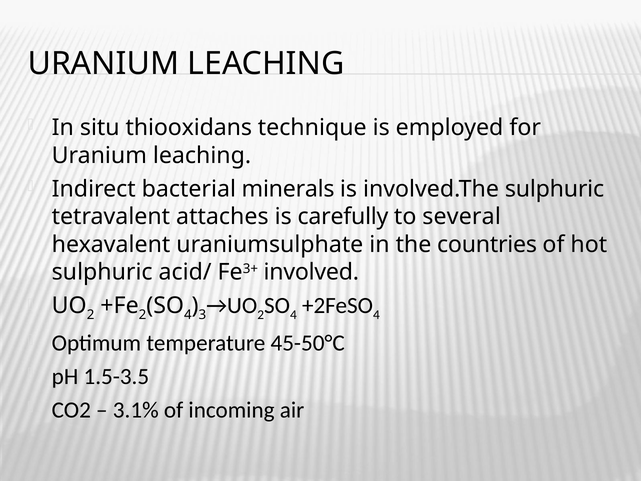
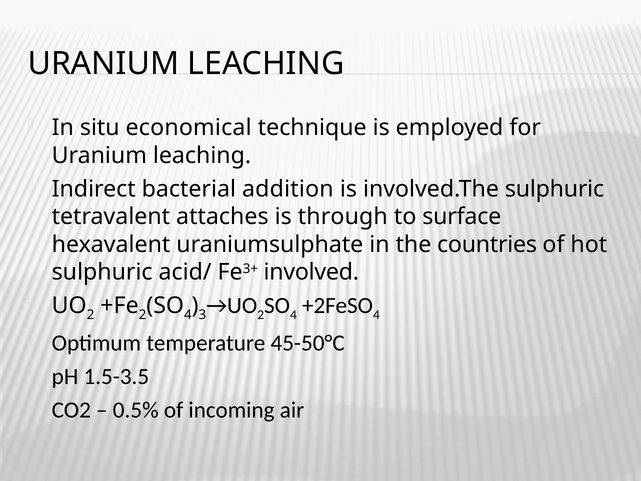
thiooxidans: thiooxidans -> economical
minerals: minerals -> addition
carefully: carefully -> through
several: several -> surface
3.1%: 3.1% -> 0.5%
